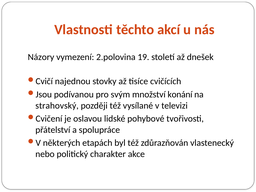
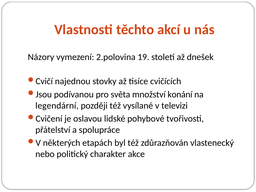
svým: svým -> světa
strahovský: strahovský -> legendární
